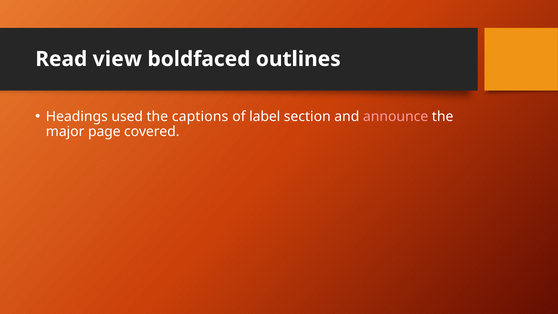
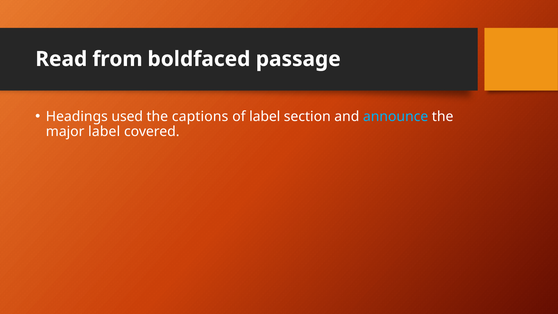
view: view -> from
outlines: outlines -> passage
announce colour: pink -> light blue
major page: page -> label
